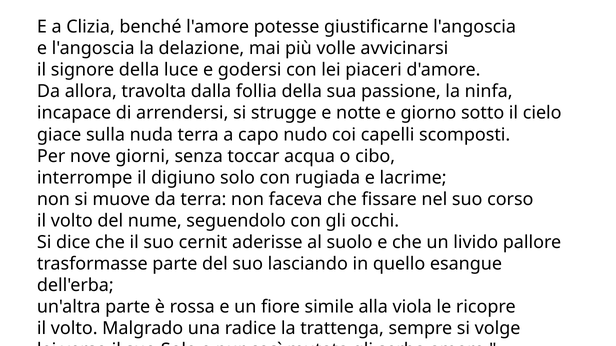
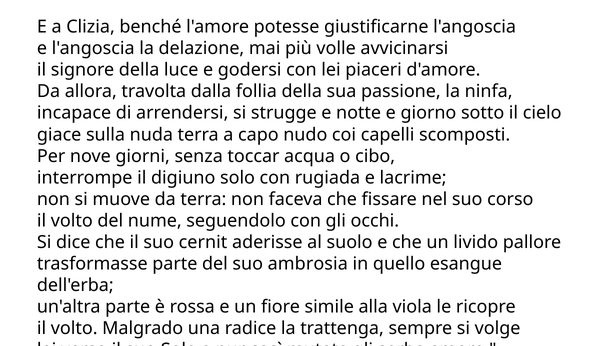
lasciando: lasciando -> ambrosia
